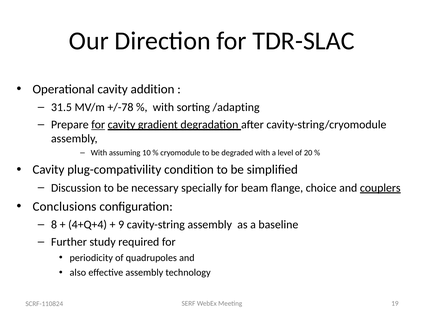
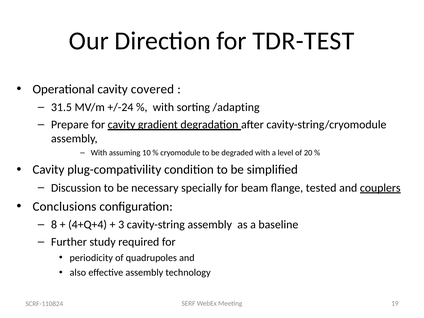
TDR-SLAC: TDR-SLAC -> TDR-TEST
addition: addition -> covered
+/-78: +/-78 -> +/-24
for at (98, 125) underline: present -> none
choice: choice -> tested
9: 9 -> 3
